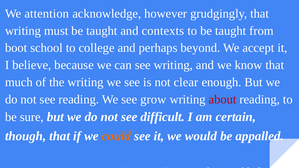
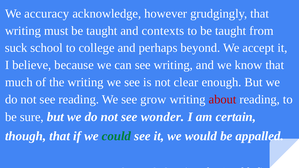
attention: attention -> accuracy
boot: boot -> suck
difficult: difficult -> wonder
could colour: orange -> green
